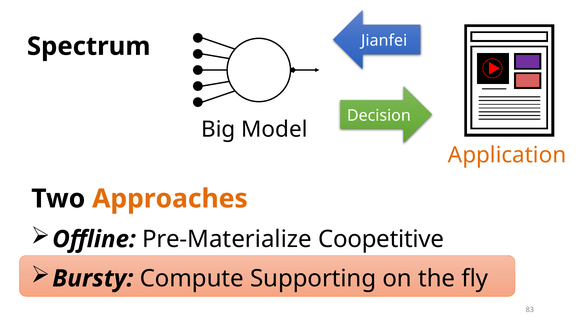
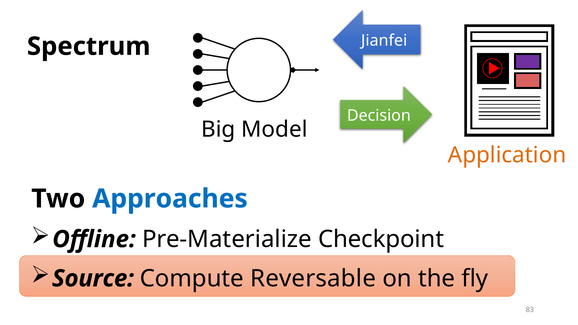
Approaches colour: orange -> blue
Coopetitive: Coopetitive -> Checkpoint
Bursty: Bursty -> Source
Supporting: Supporting -> Reversable
